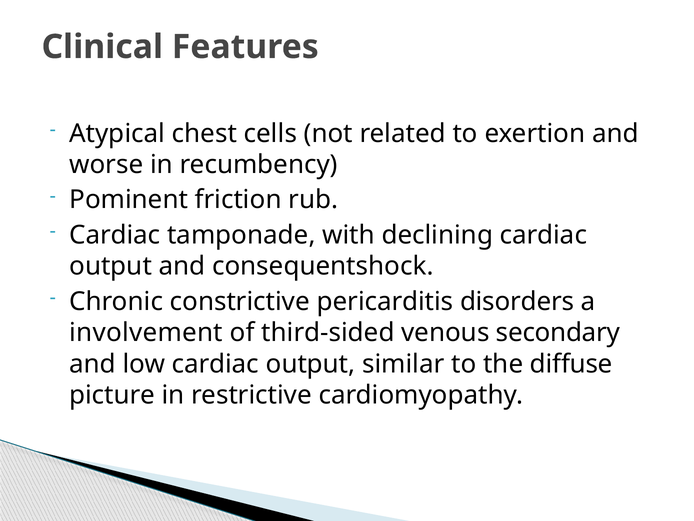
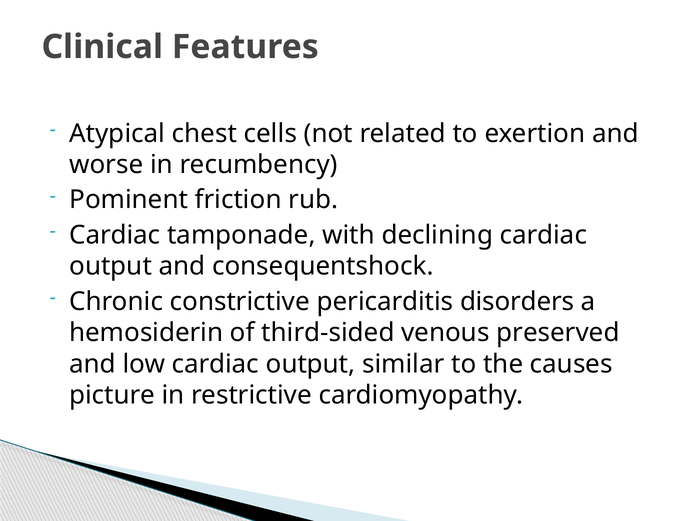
involvement: involvement -> hemosiderin
secondary: secondary -> preserved
diffuse: diffuse -> causes
